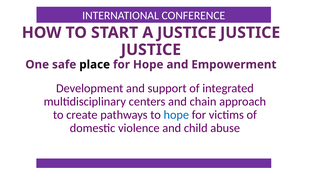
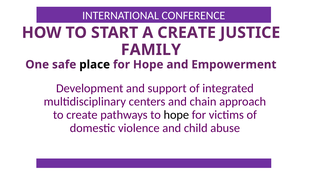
A JUSTICE: JUSTICE -> CREATE
JUSTICE at (151, 50): JUSTICE -> FAMILY
hope at (176, 115) colour: blue -> black
